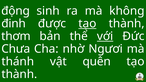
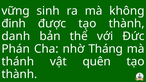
động: động -> vững
tạo at (87, 24) underline: present -> none
thơm: thơm -> danh
với underline: present -> none
Chưa: Chưa -> Phán
Ngươi: Ngươi -> Tháng
